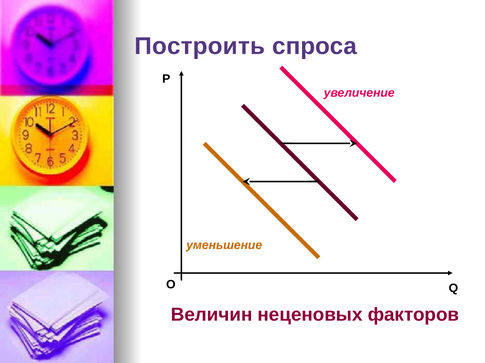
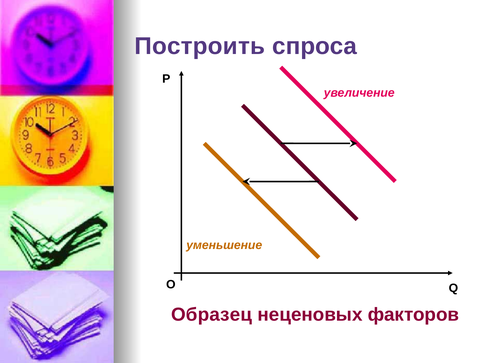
Величин: Величин -> Образец
